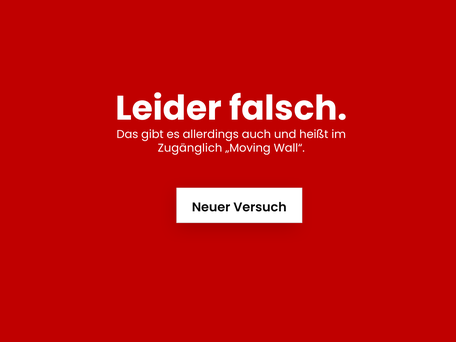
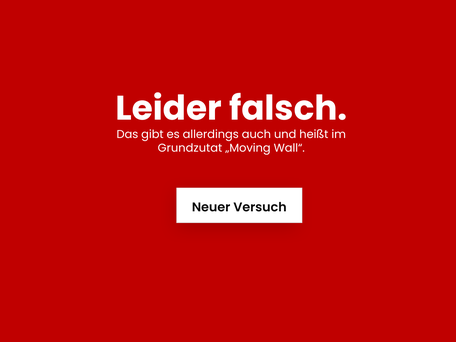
Zugänglich: Zugänglich -> Grundzutat
